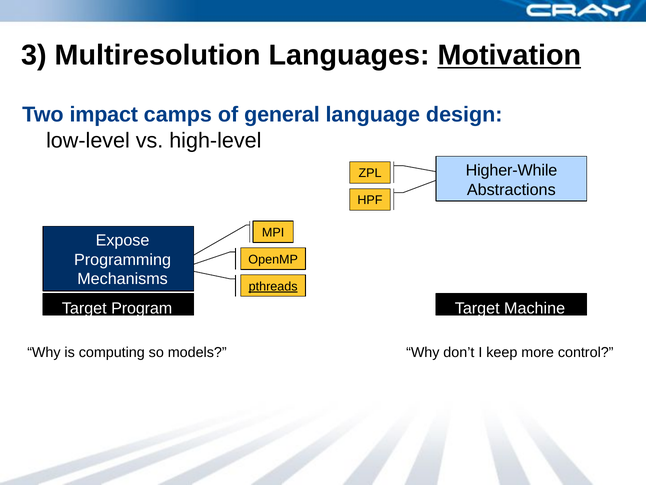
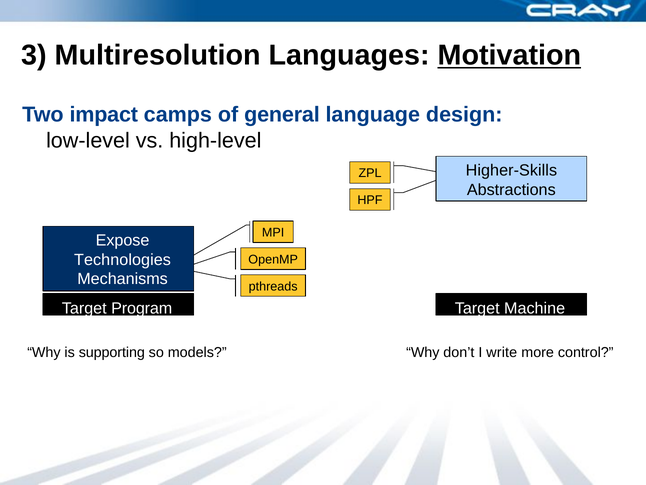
Higher-While: Higher-While -> Higher-Skills
Programming: Programming -> Technologies
pthreads underline: present -> none
computing: computing -> supporting
keep: keep -> write
